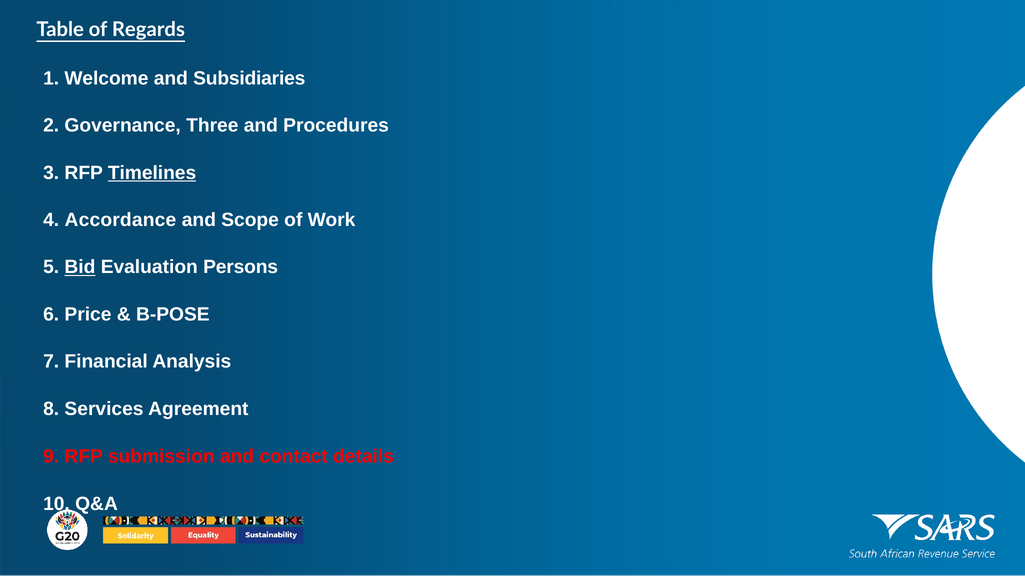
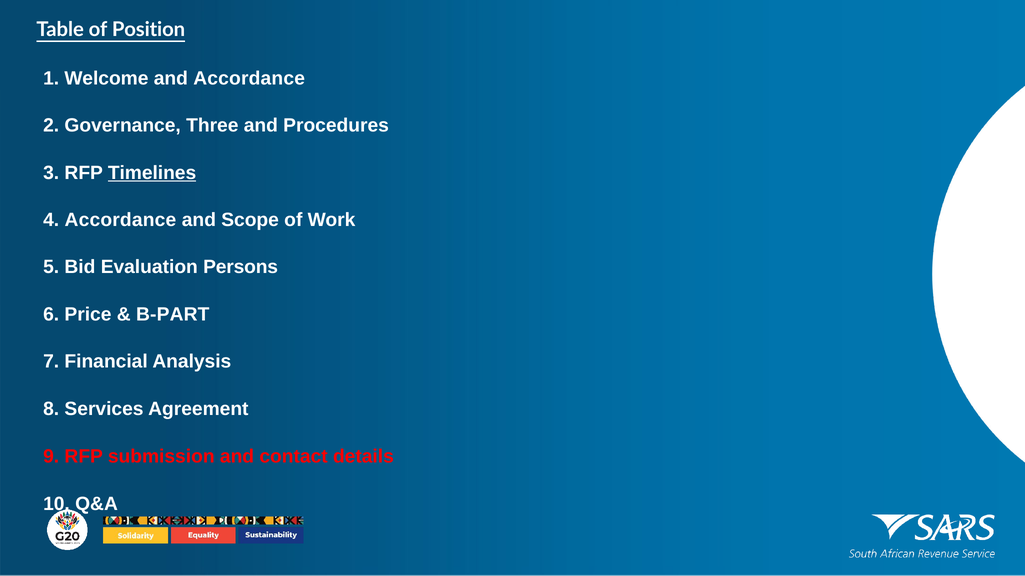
Regards: Regards -> Position
and Subsidiaries: Subsidiaries -> Accordance
Bid underline: present -> none
B-POSE: B-POSE -> B-PART
